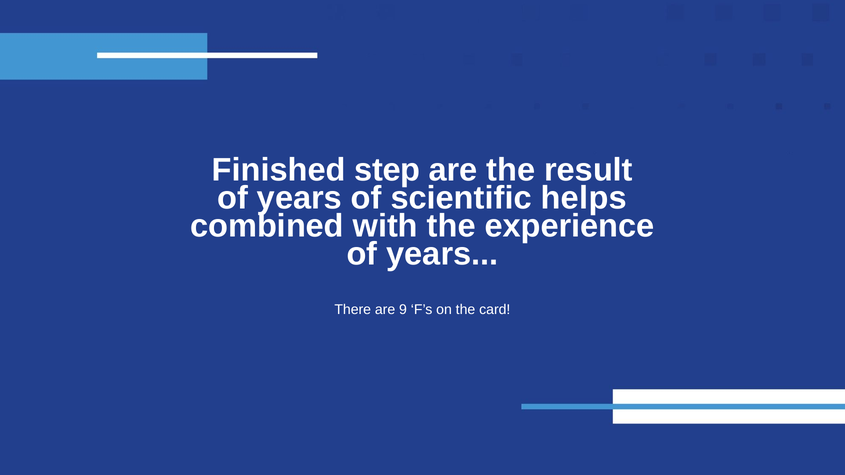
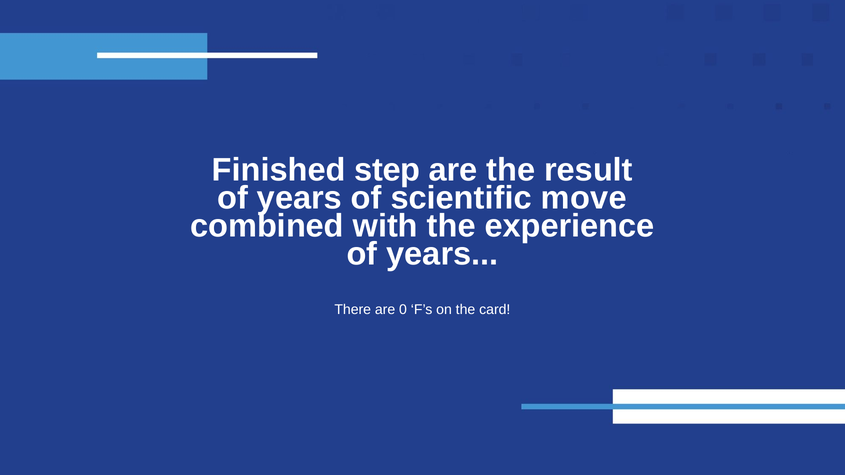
helps: helps -> move
9: 9 -> 0
